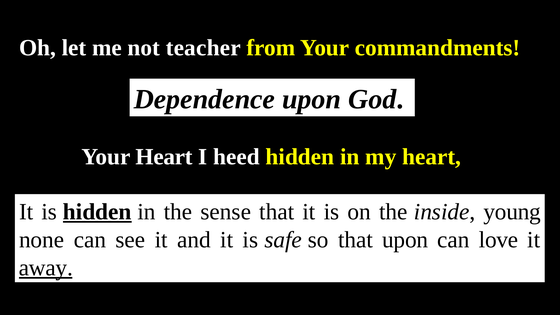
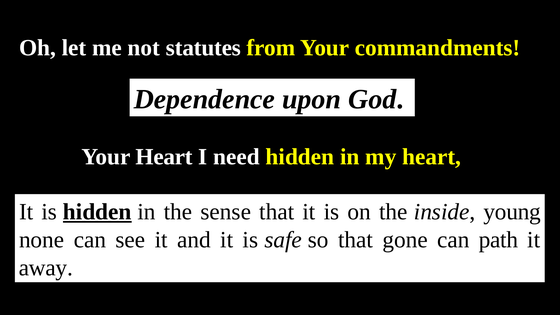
teacher: teacher -> statutes
heed: heed -> need
that upon: upon -> gone
love: love -> path
away underline: present -> none
